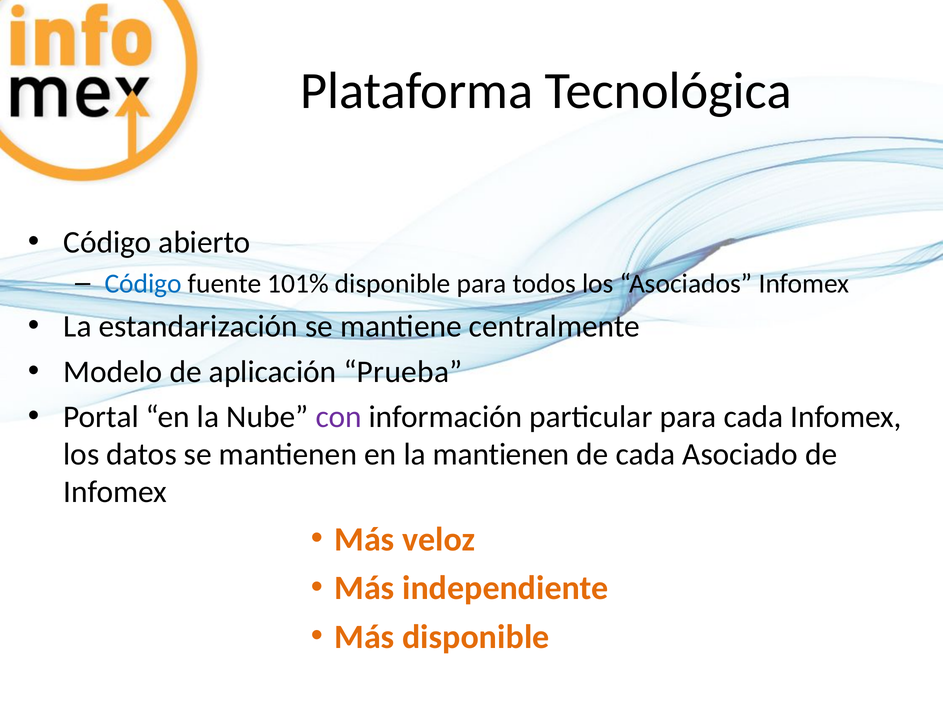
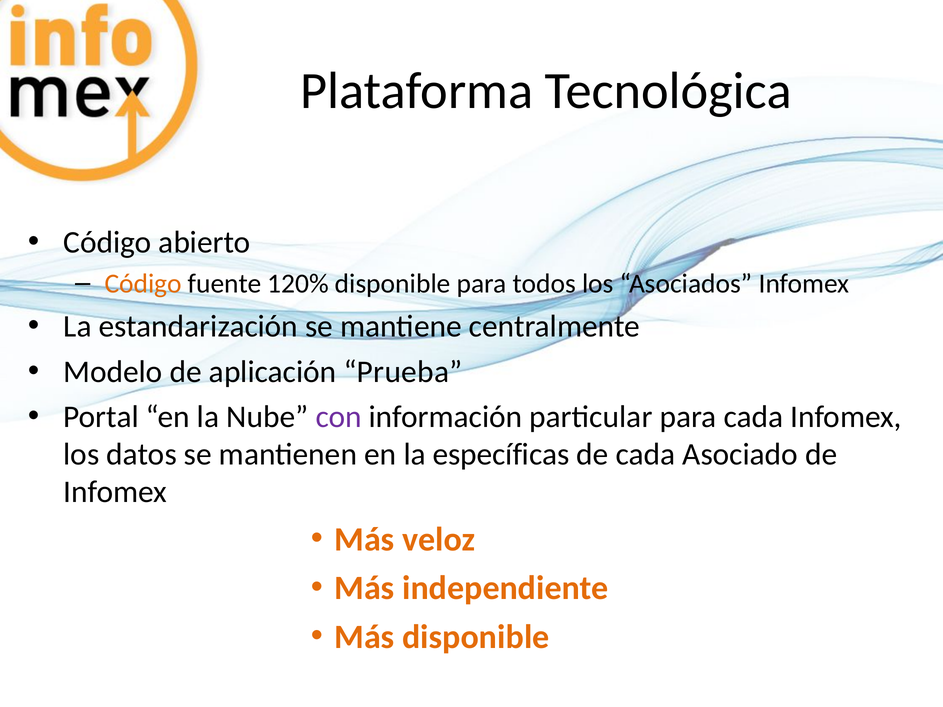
Código at (143, 284) colour: blue -> orange
101%: 101% -> 120%
la mantienen: mantienen -> específicas
